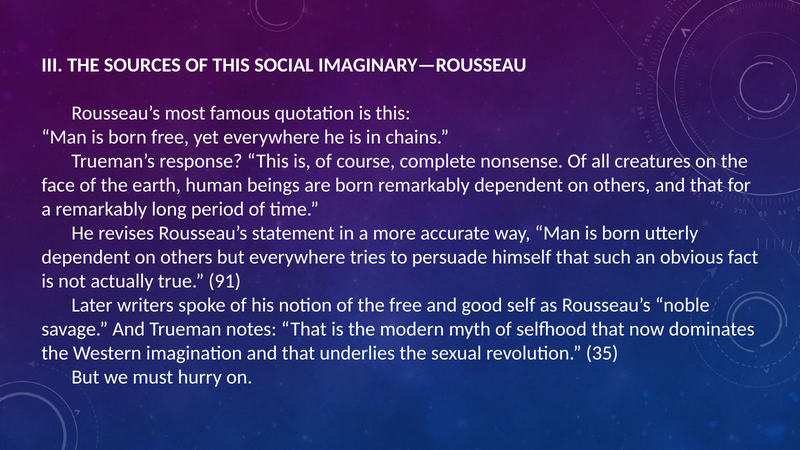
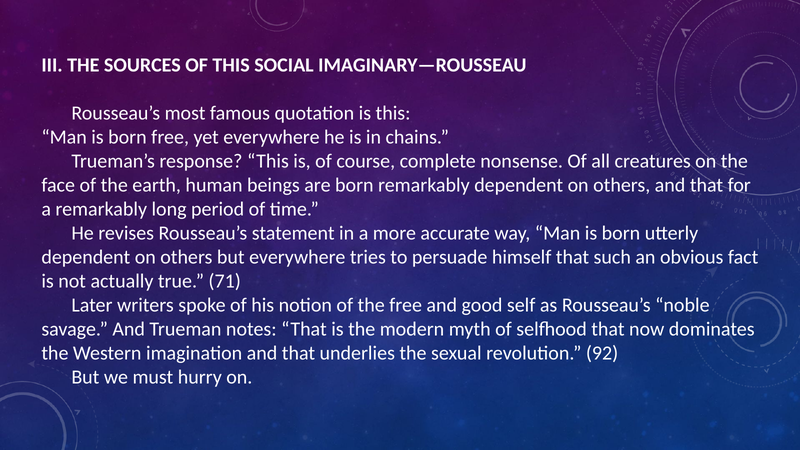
91: 91 -> 71
35: 35 -> 92
